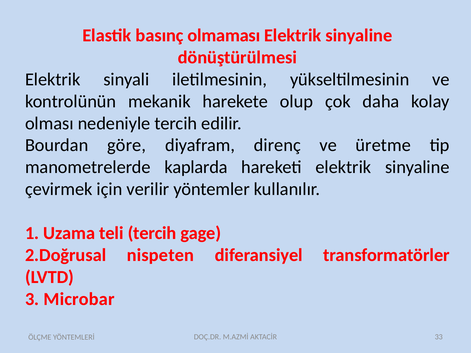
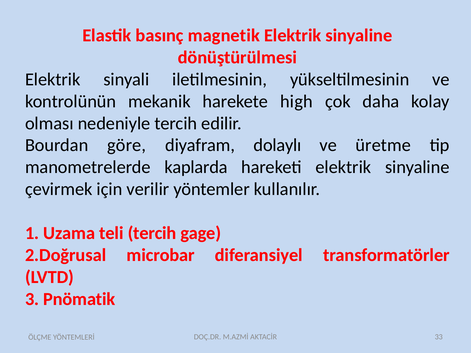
olmaması: olmaması -> magnetik
olup: olup -> high
direnç: direnç -> dolaylı
nispeten: nispeten -> microbar
Microbar: Microbar -> Pnömatik
